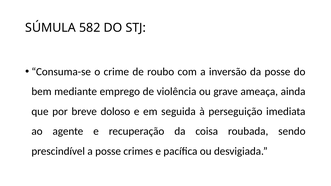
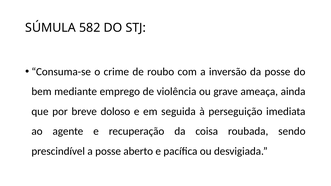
crimes: crimes -> aberto
